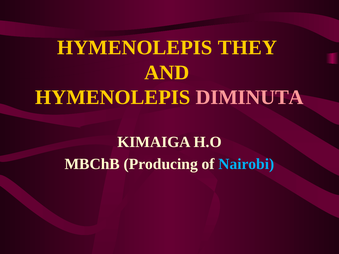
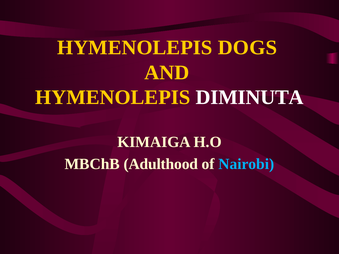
THEY: THEY -> DOGS
DIMINUTA colour: pink -> white
Producing: Producing -> Adulthood
